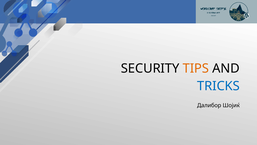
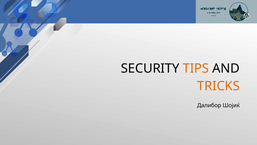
TRICKS colour: blue -> orange
